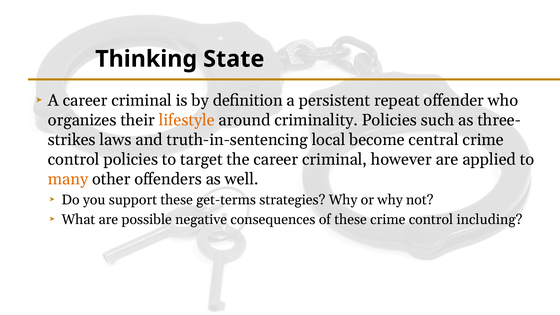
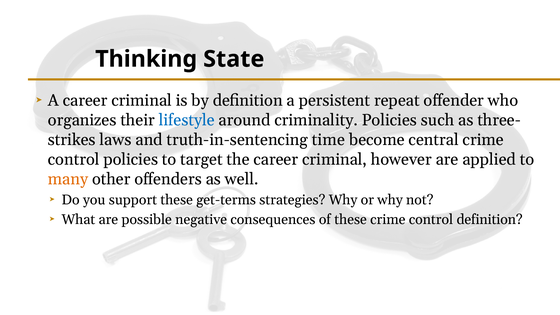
lifestyle colour: orange -> blue
local: local -> time
control including: including -> definition
